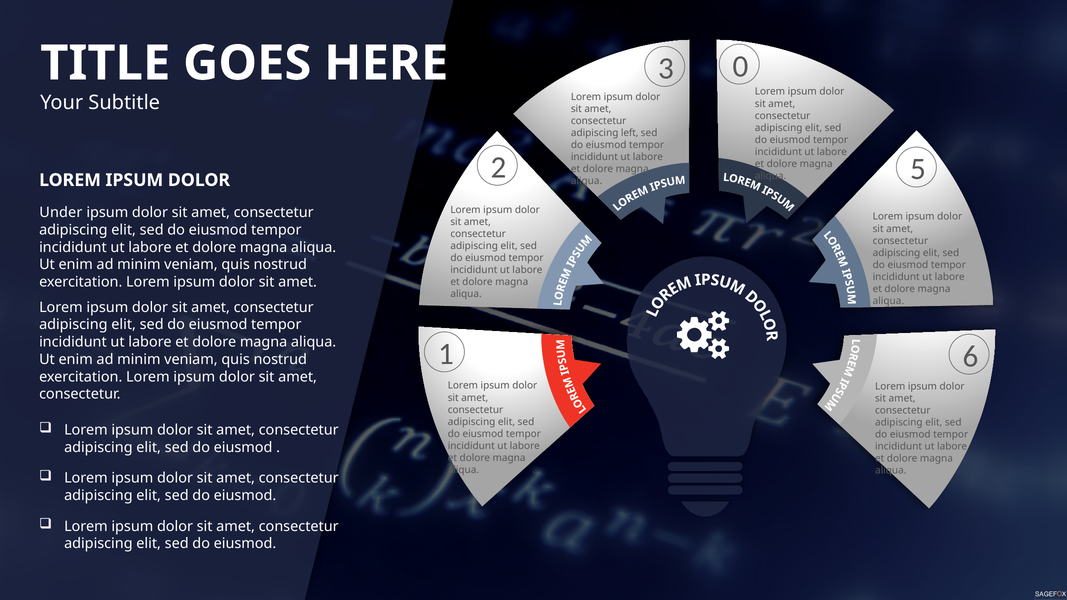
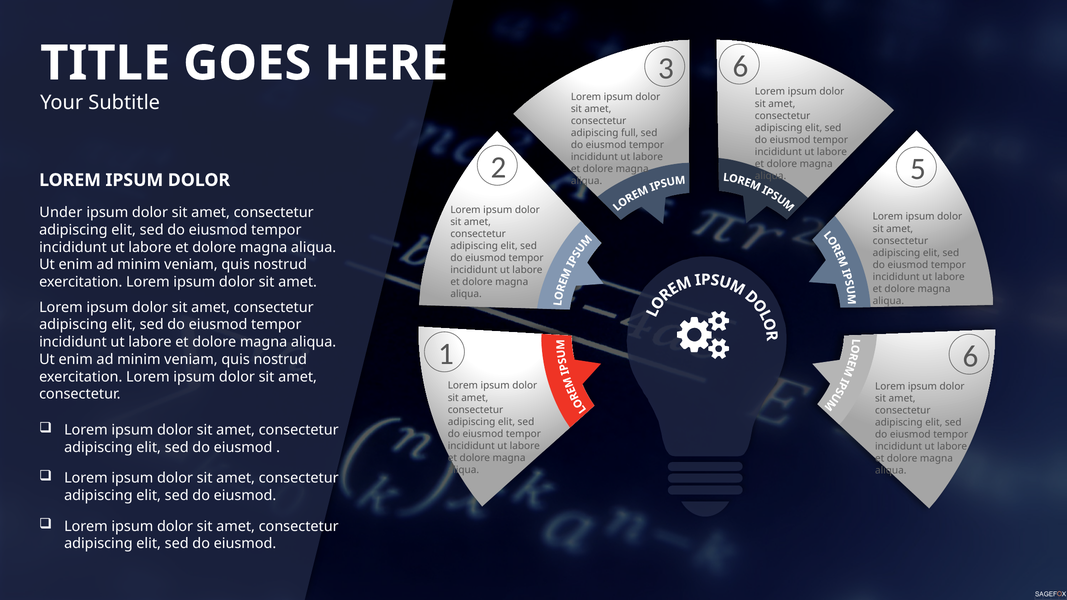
0 at (741, 66): 0 -> 6
left: left -> full
